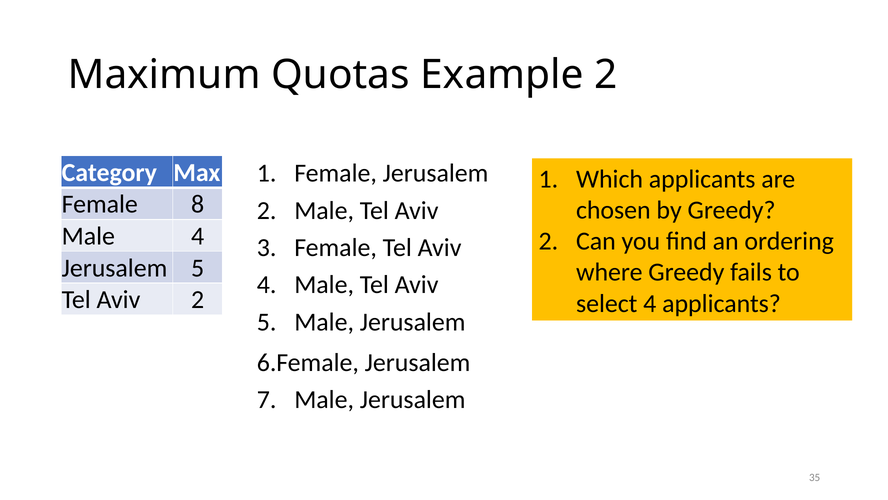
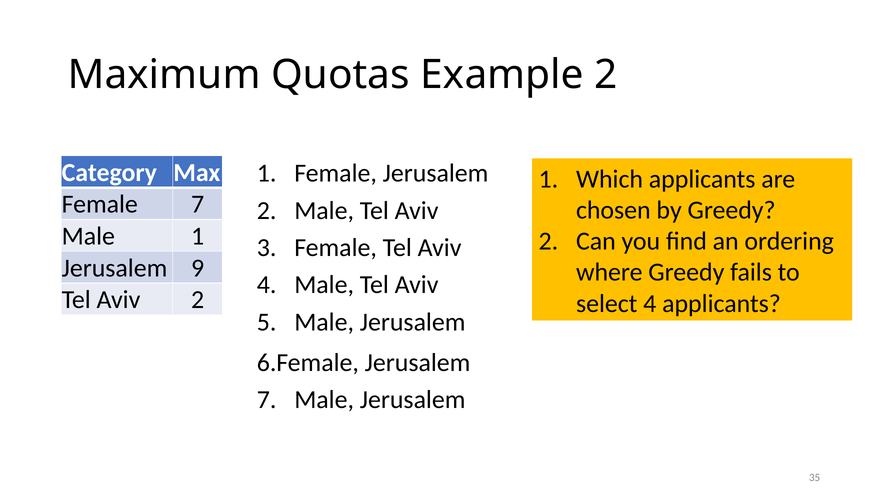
Female 8: 8 -> 7
Male 4: 4 -> 1
Jerusalem 5: 5 -> 9
